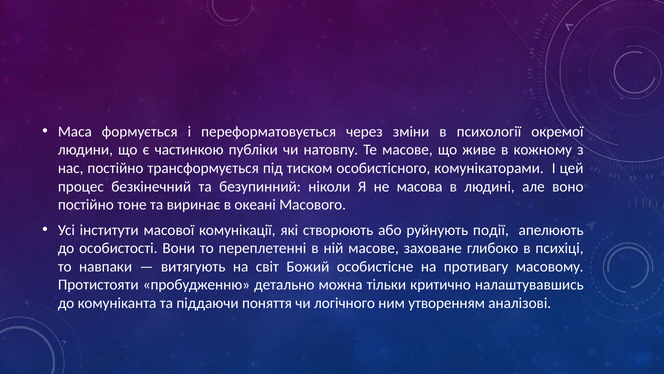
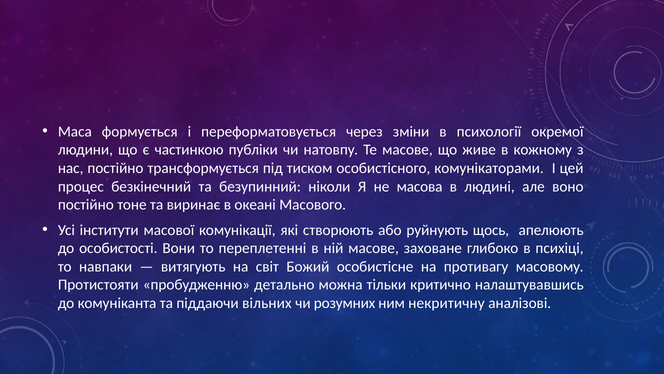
події: події -> щось
поняття: поняття -> вільних
логічного: логічного -> розумних
утворенням: утворенням -> некритичну
